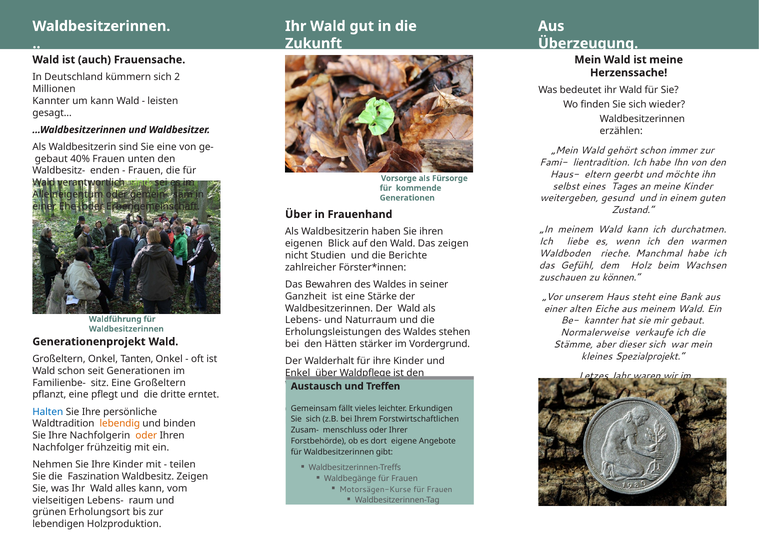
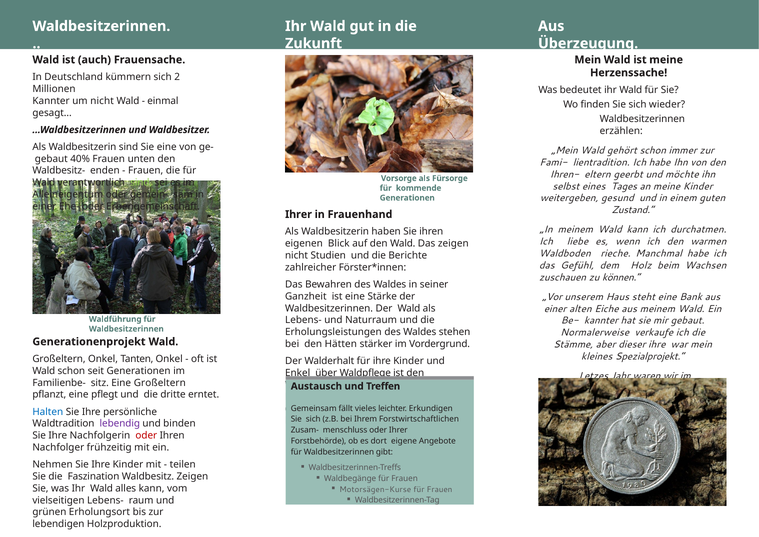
um kann: kann -> nicht
leisten: leisten -> einmal
Haus-: Haus- -> Ihren-
Über at (298, 214): Über -> Ihrer
dieser sich: sich -> ihre
lebendig colour: orange -> purple
oder at (146, 435) colour: orange -> red
